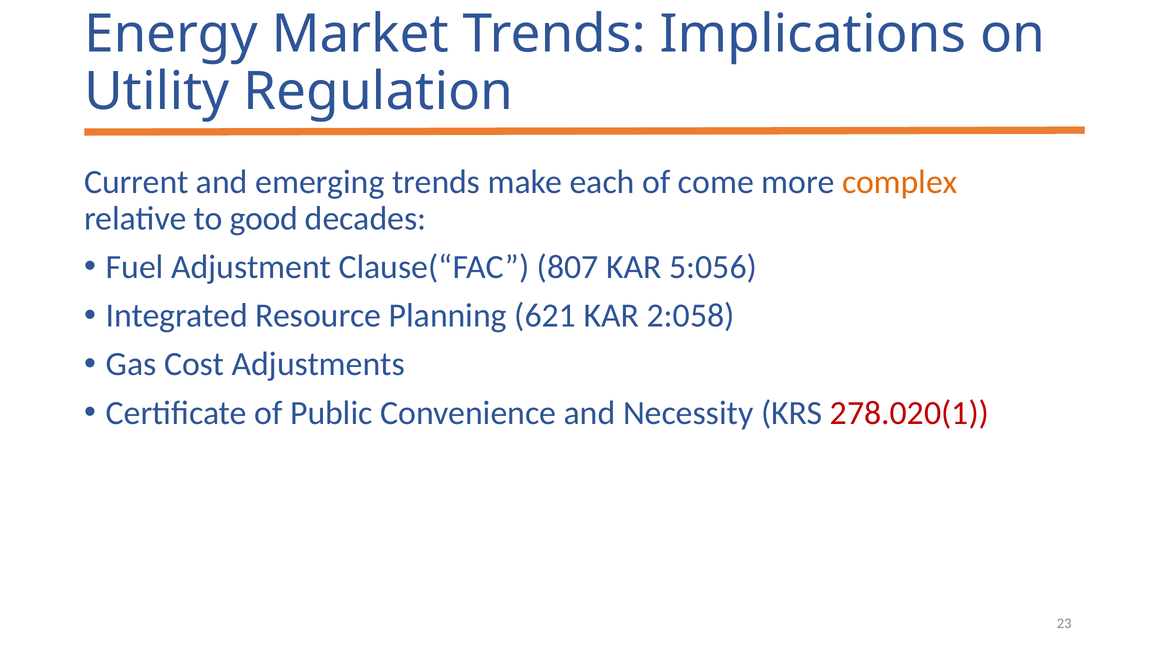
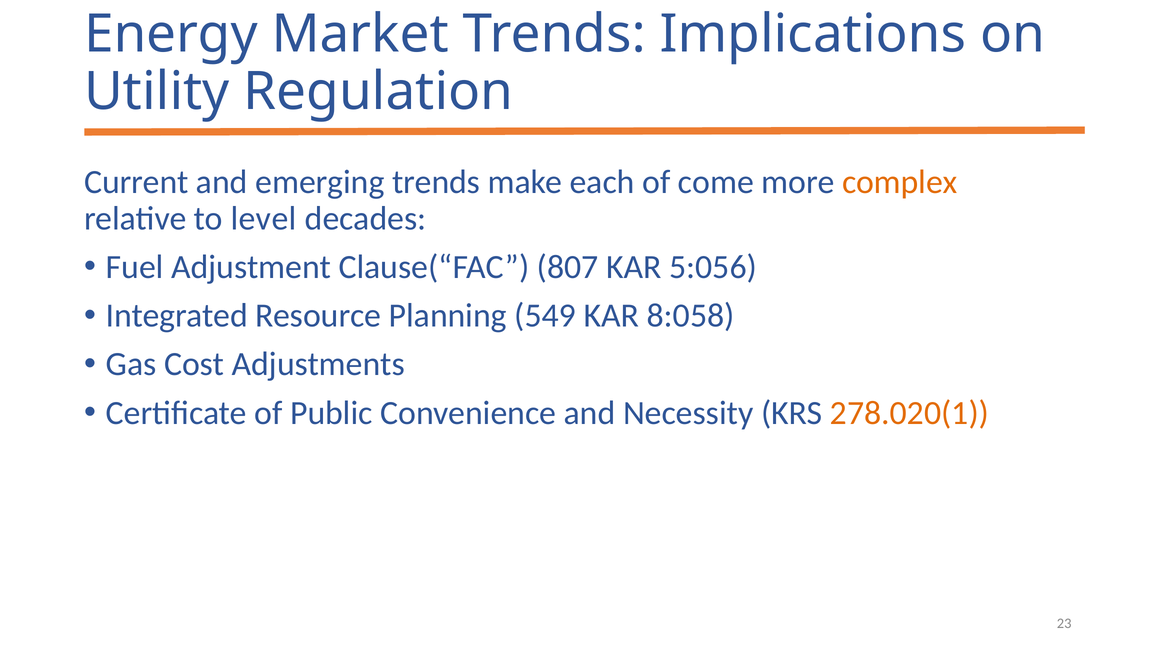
good: good -> level
621: 621 -> 549
2:058: 2:058 -> 8:058
278.020(1 colour: red -> orange
